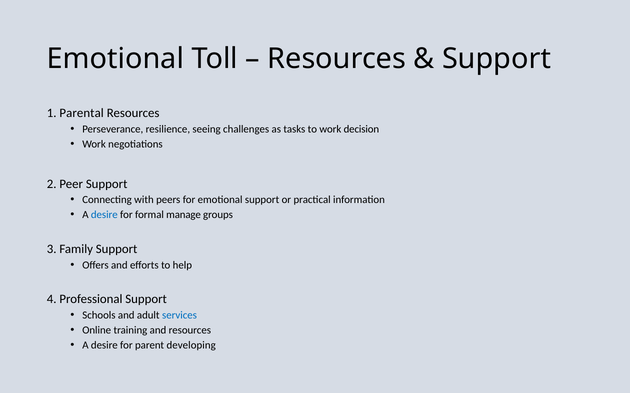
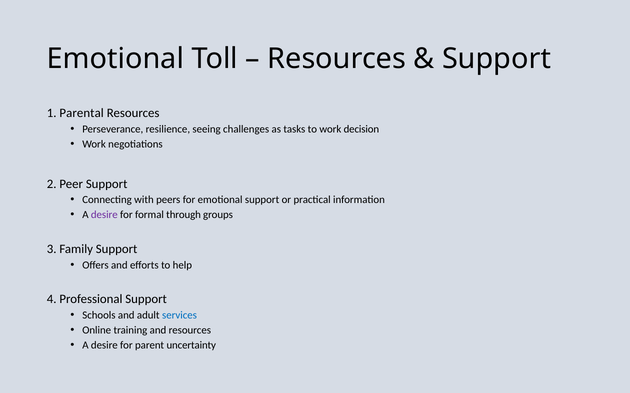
desire at (104, 215) colour: blue -> purple
manage: manage -> through
developing: developing -> uncertainty
